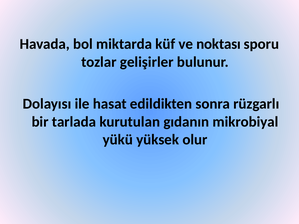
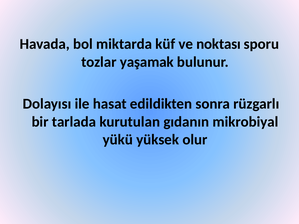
gelişirler: gelişirler -> yaşamak
